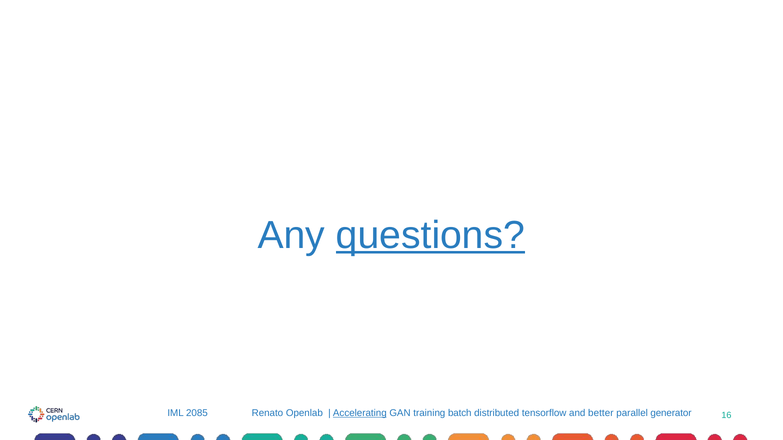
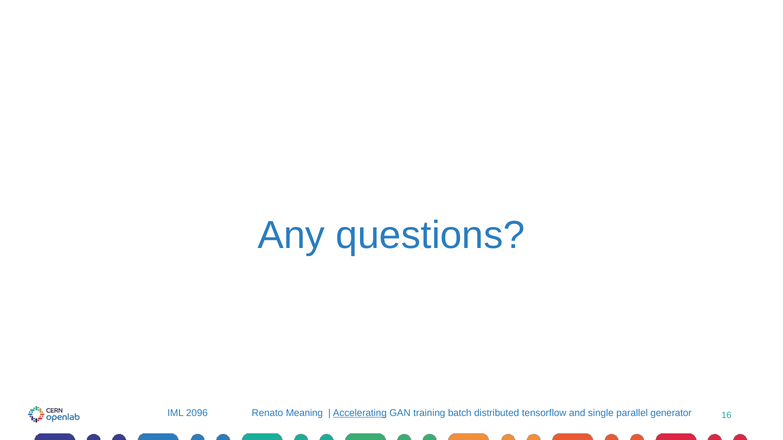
questions underline: present -> none
2085: 2085 -> 2096
Openlab: Openlab -> Meaning
better: better -> single
